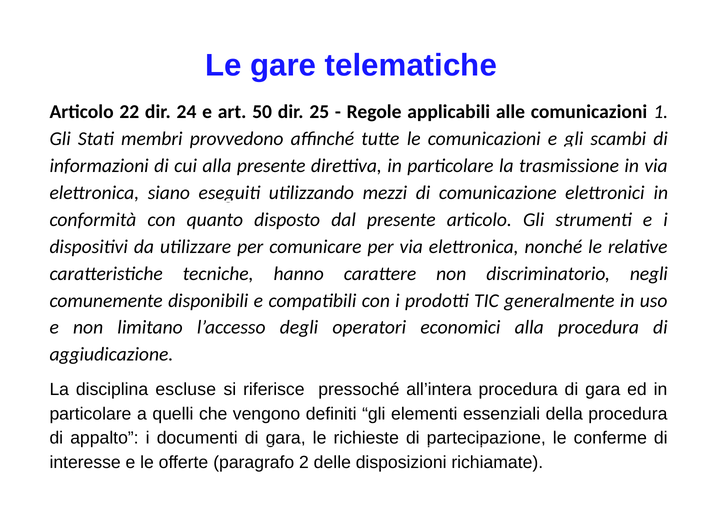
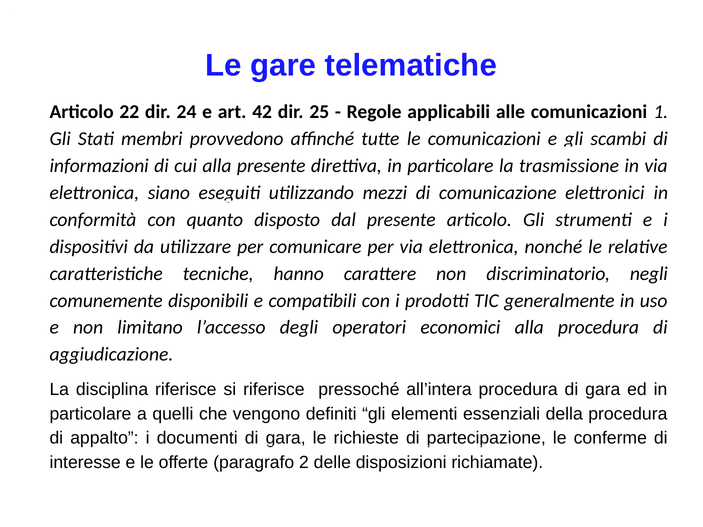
50: 50 -> 42
disciplina escluse: escluse -> riferisce
